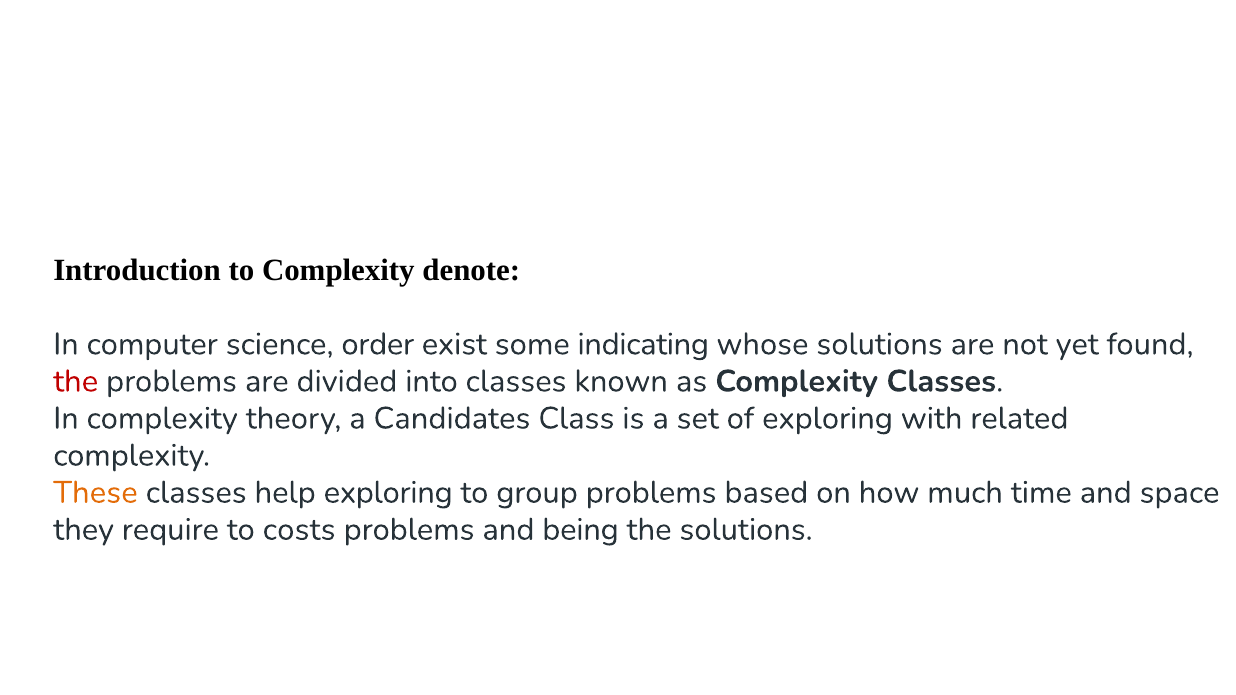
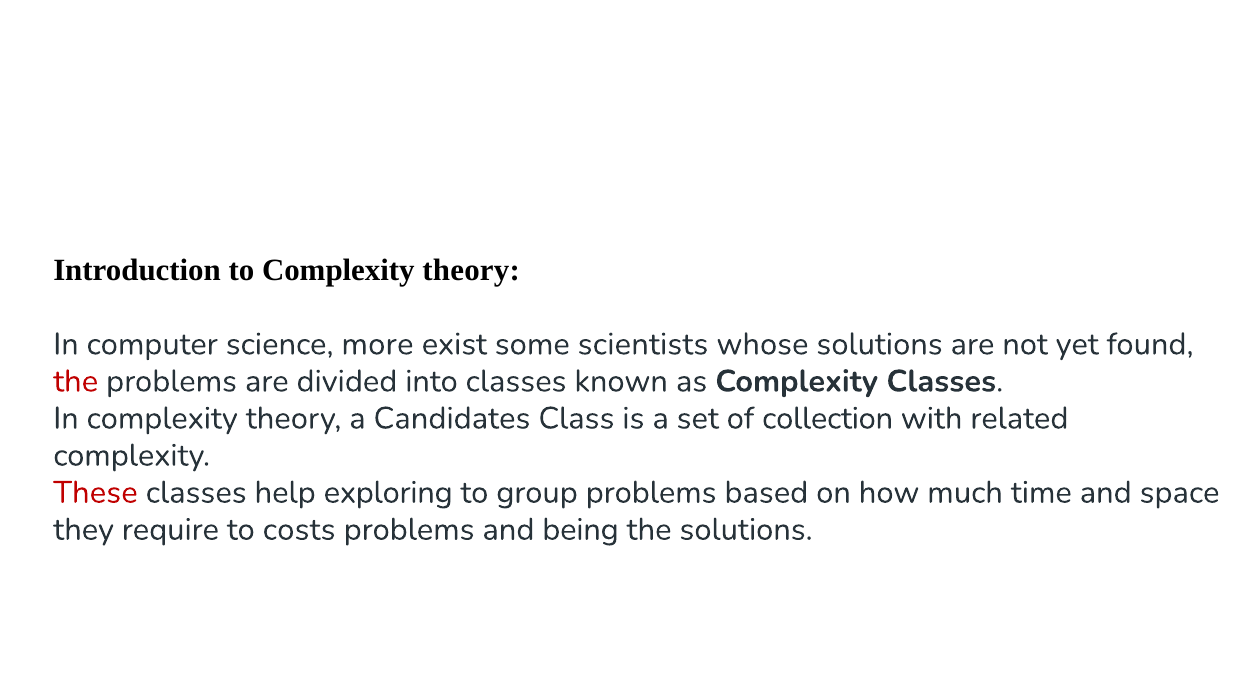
to Complexity denote: denote -> theory
order: order -> more
indicating: indicating -> scientists
of exploring: exploring -> collection
These colour: orange -> red
